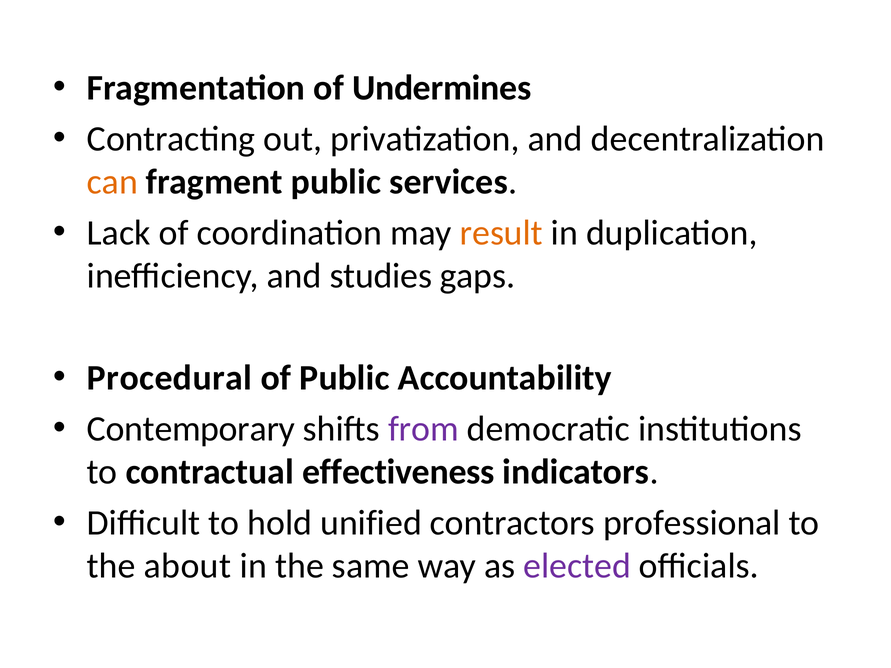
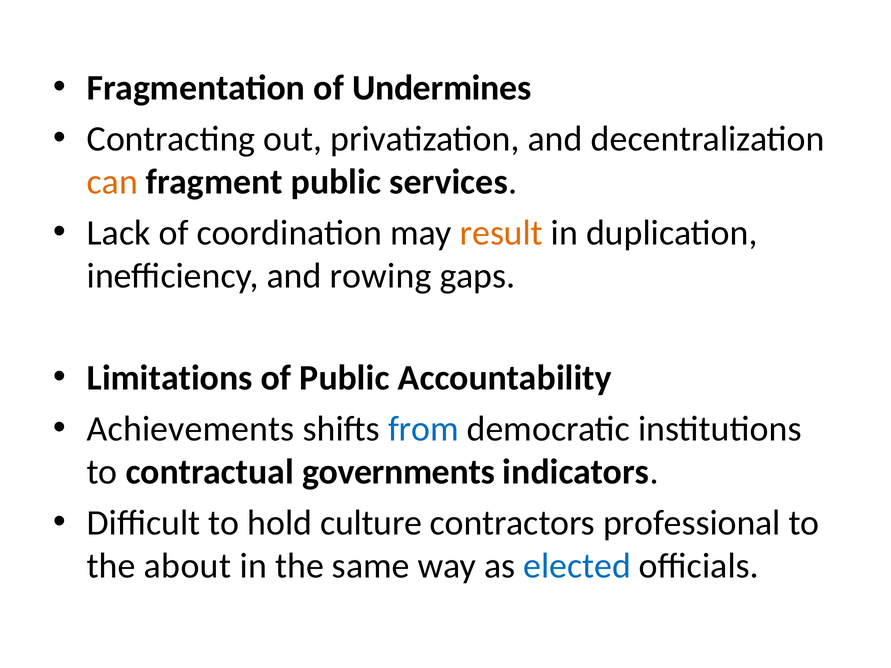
studies: studies -> rowing
Procedural: Procedural -> Limitations
Contemporary: Contemporary -> Achievements
from colour: purple -> blue
effectiveness: effectiveness -> governments
unified: unified -> culture
elected colour: purple -> blue
